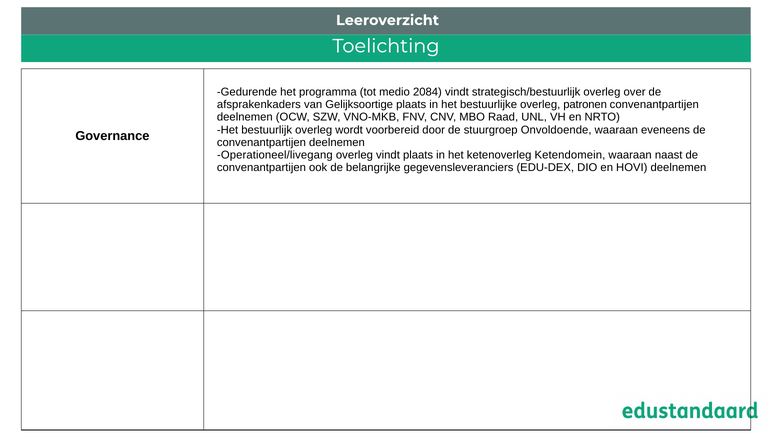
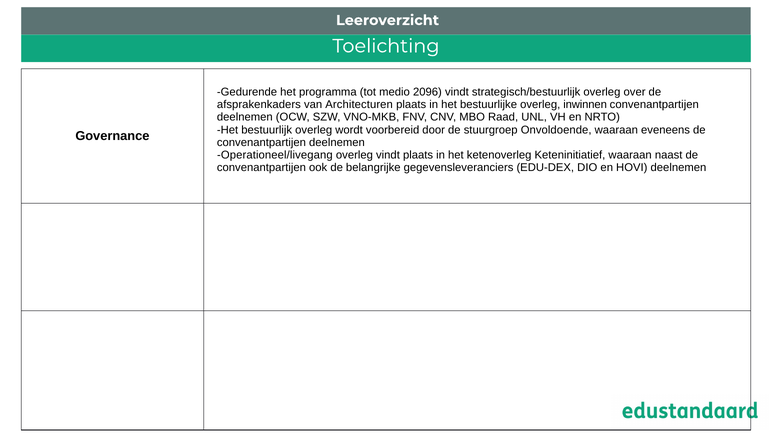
2084: 2084 -> 2096
Gelijksoortige: Gelijksoortige -> Architecturen
patronen: patronen -> inwinnen
Ketendomein: Ketendomein -> Keteninitiatief
